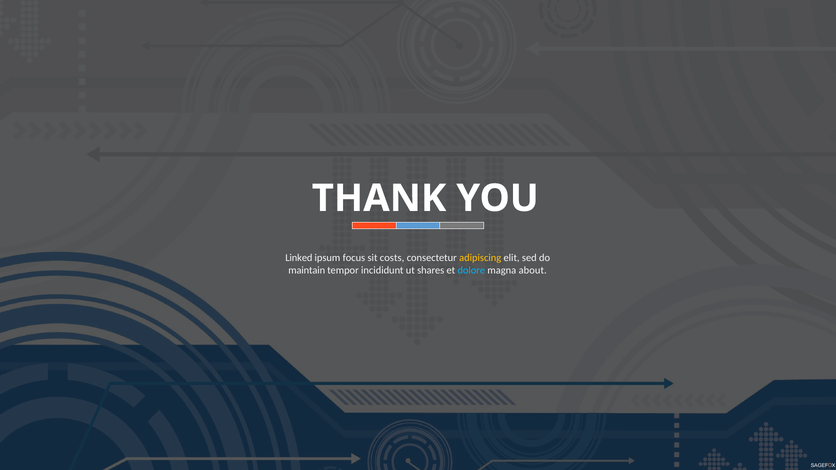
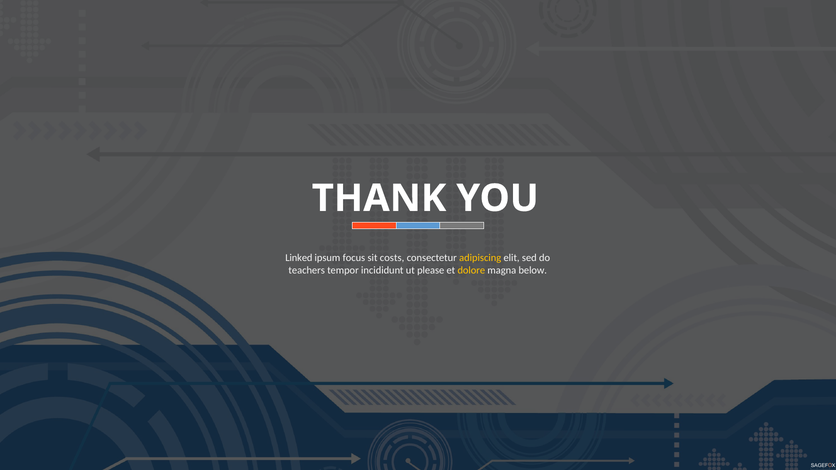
maintain: maintain -> teachers
shares: shares -> please
dolore colour: light blue -> yellow
about: about -> below
